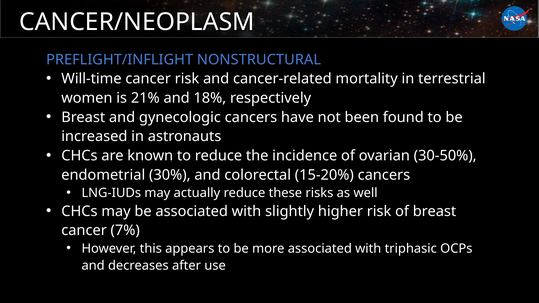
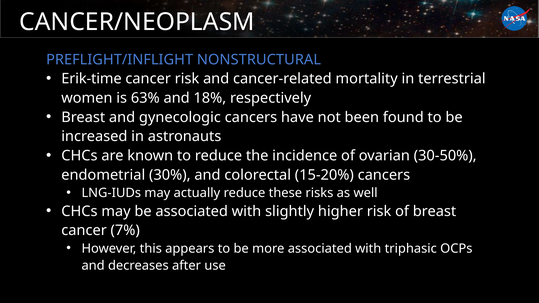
Will-time: Will-time -> Erik-time
21%: 21% -> 63%
